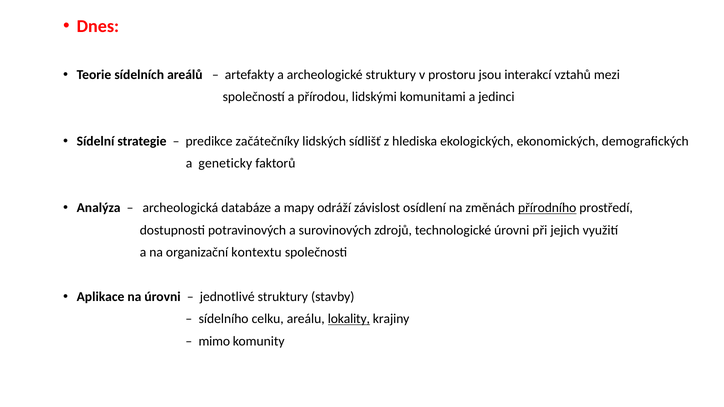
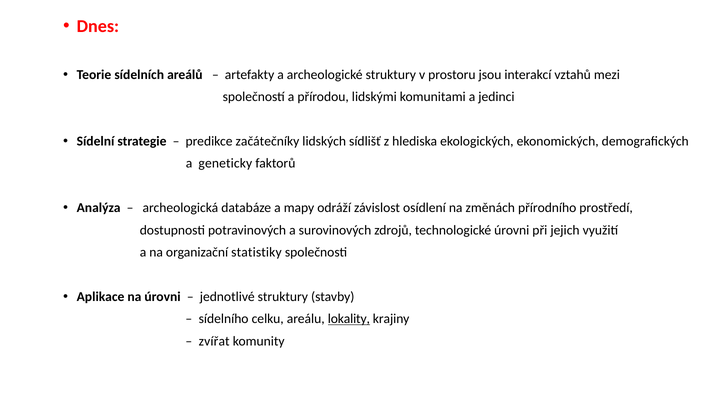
přírodního underline: present -> none
kontextu: kontextu -> statistiky
mimo: mimo -> zvířat
